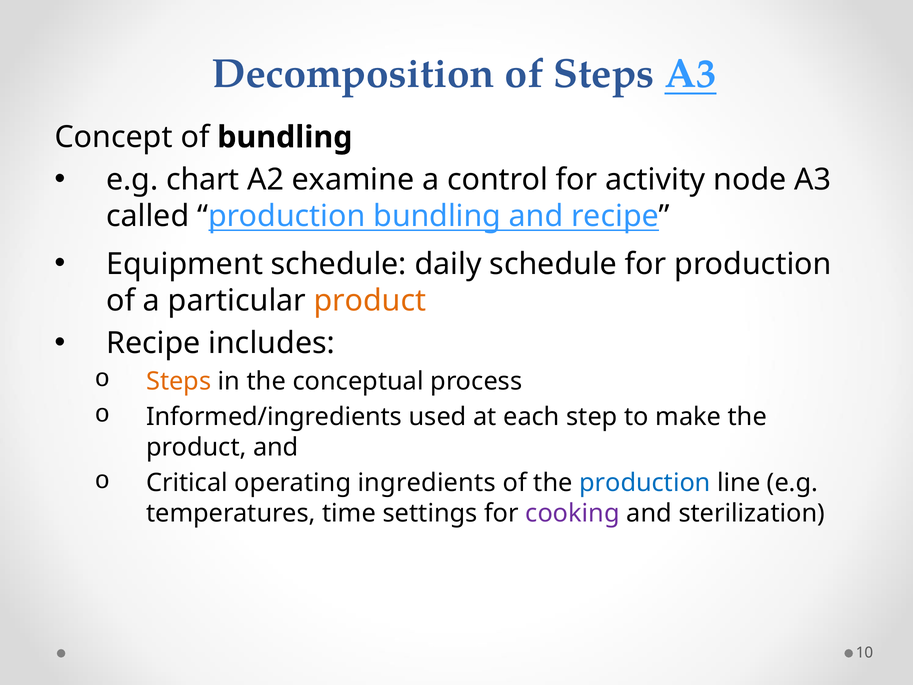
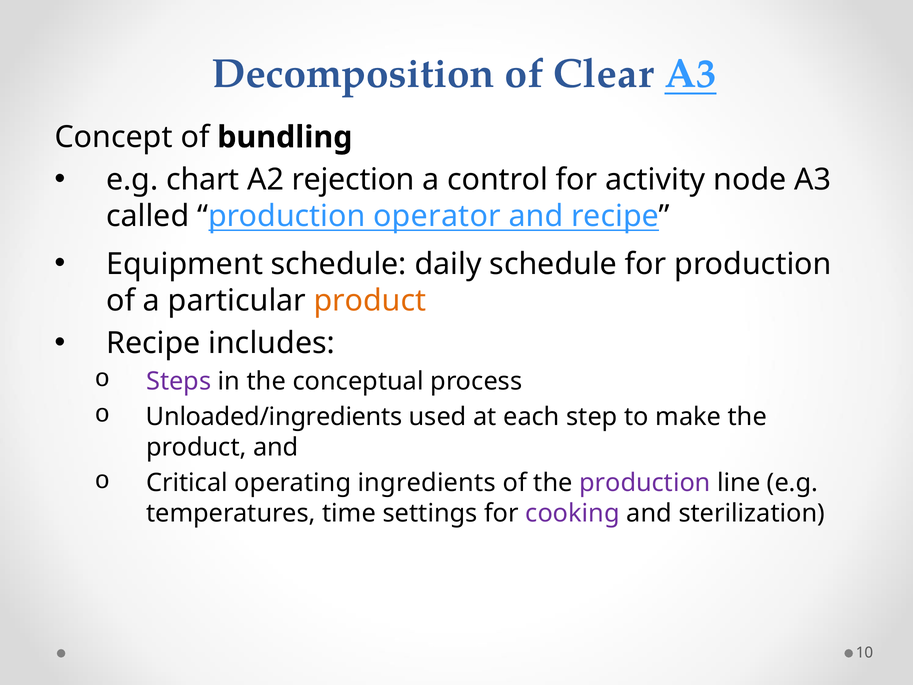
of Steps: Steps -> Clear
examine: examine -> rejection
production bundling: bundling -> operator
Steps at (179, 381) colour: orange -> purple
Informed/ingredients: Informed/ingredients -> Unloaded/ingredients
production at (645, 483) colour: blue -> purple
